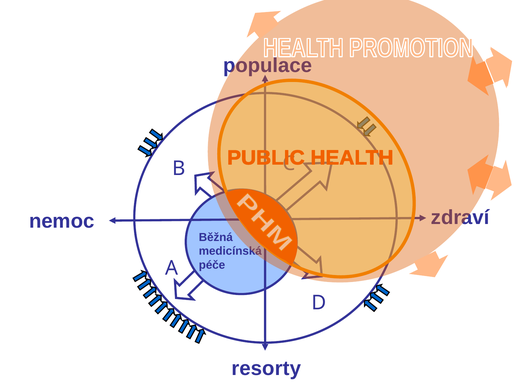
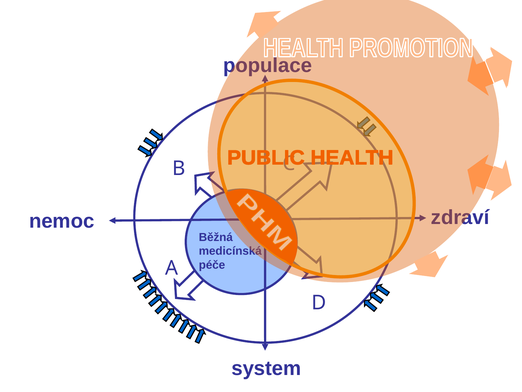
resorty: resorty -> system
